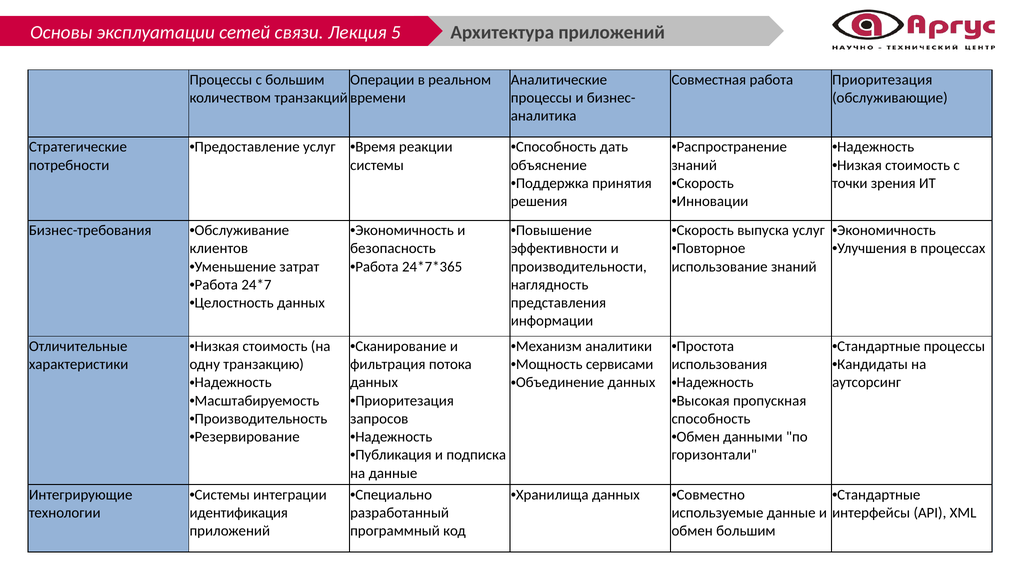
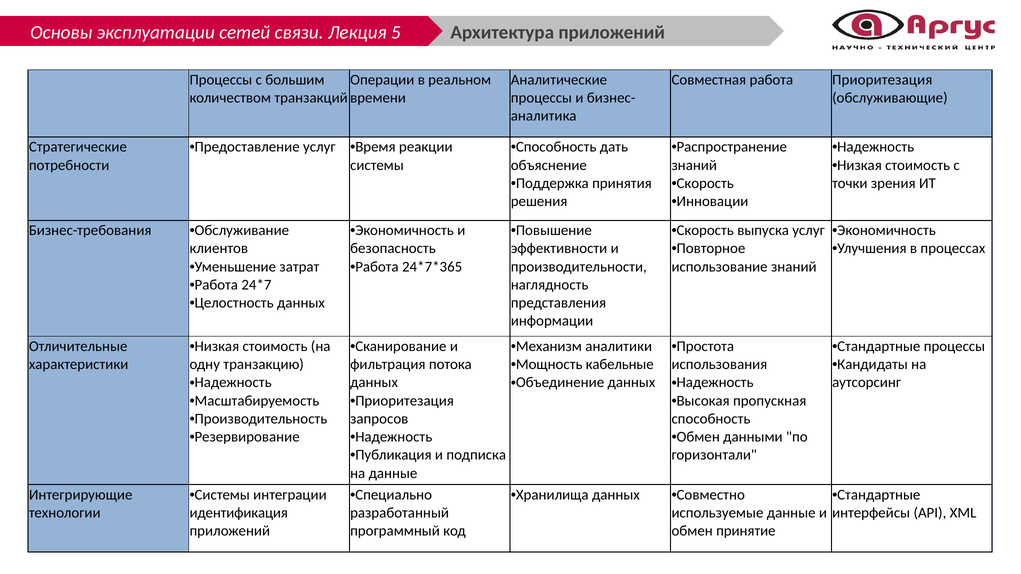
сервисами: сервисами -> кабельные
обмен большим: большим -> принятие
